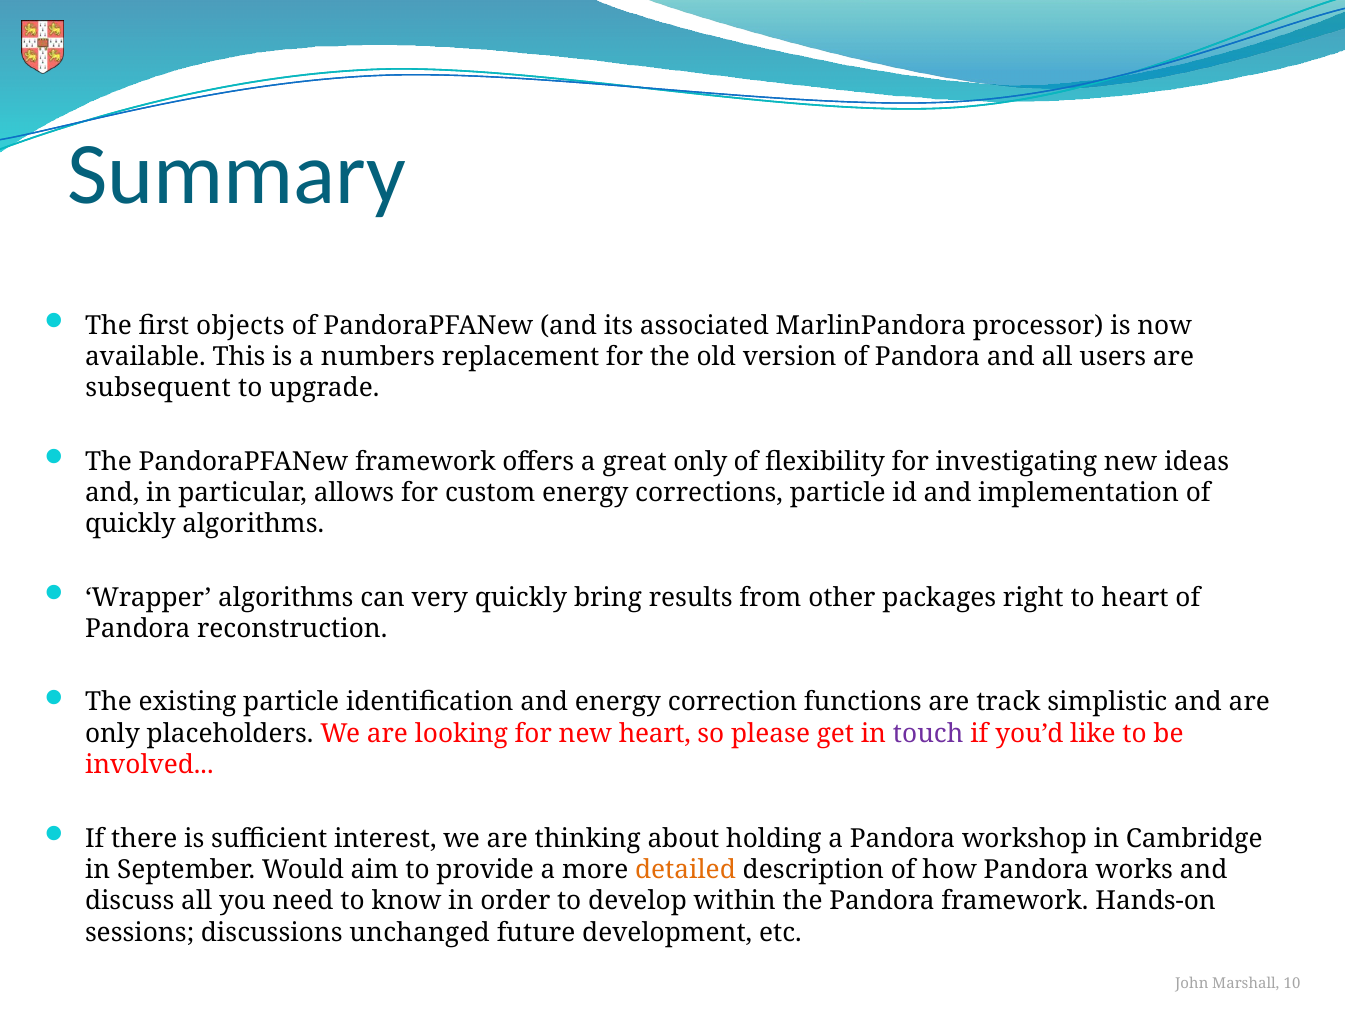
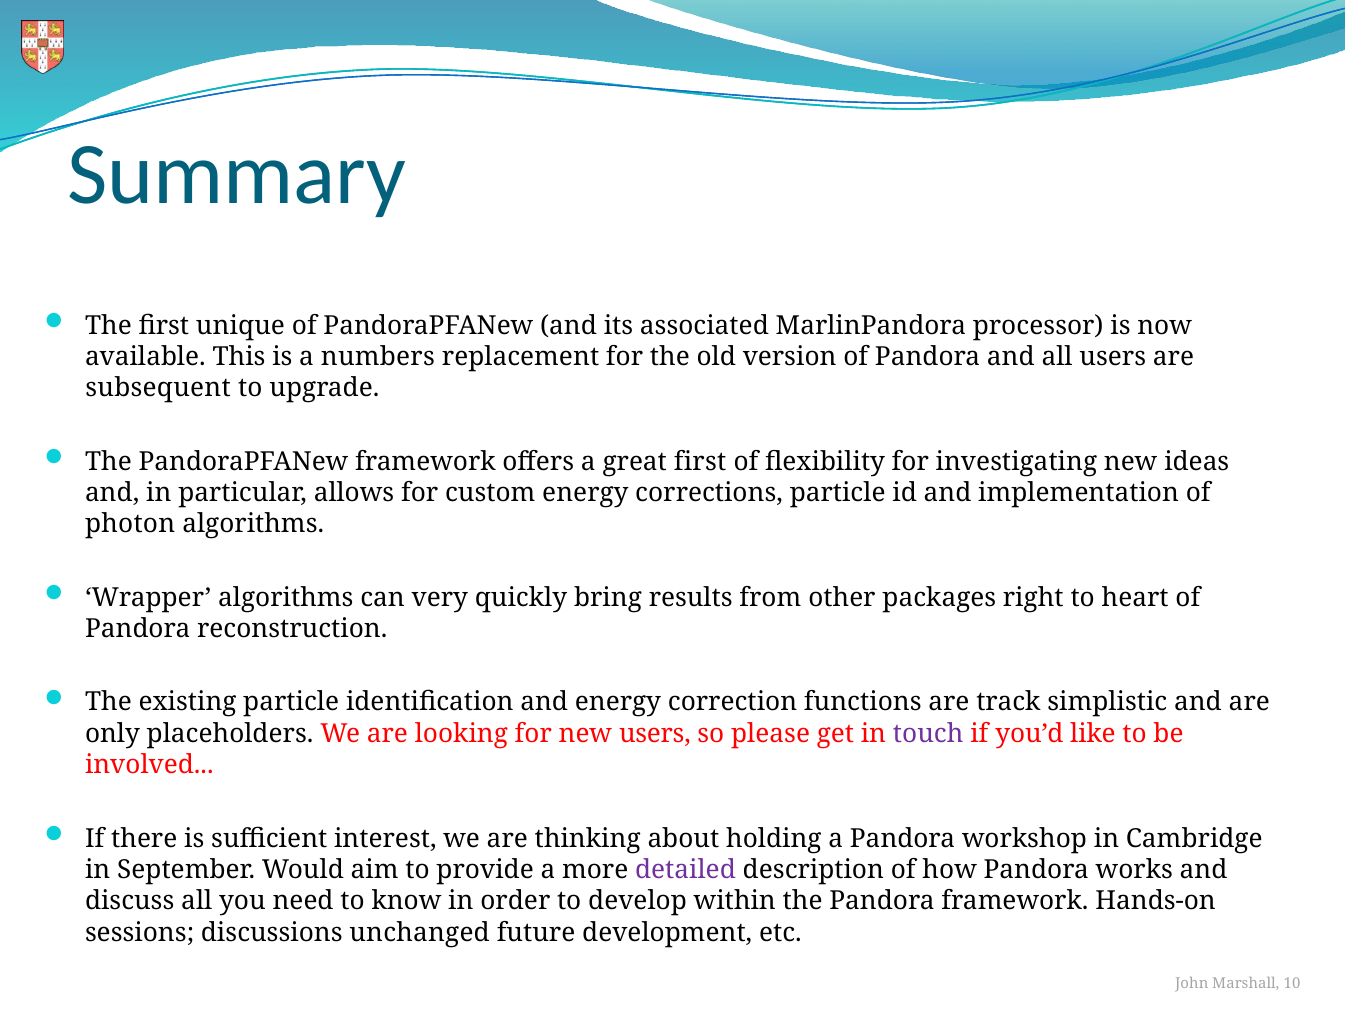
objects: objects -> unique
great only: only -> first
quickly at (130, 524): quickly -> photon
new heart: heart -> users
detailed colour: orange -> purple
